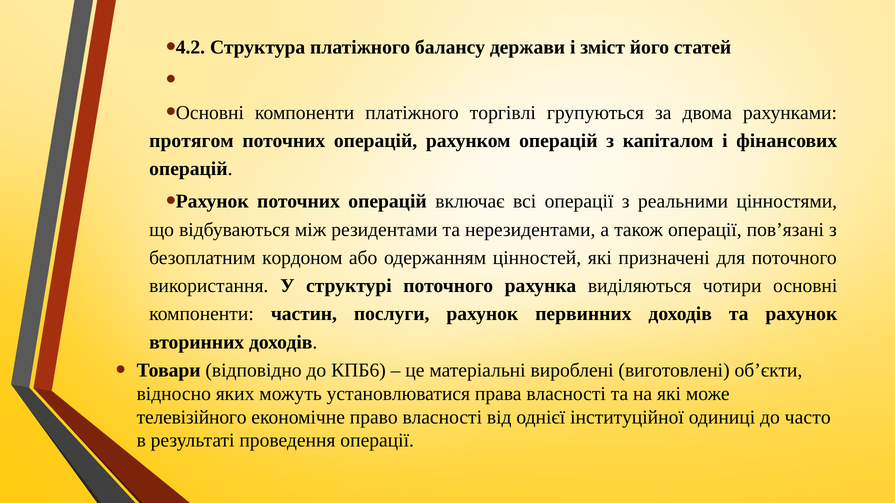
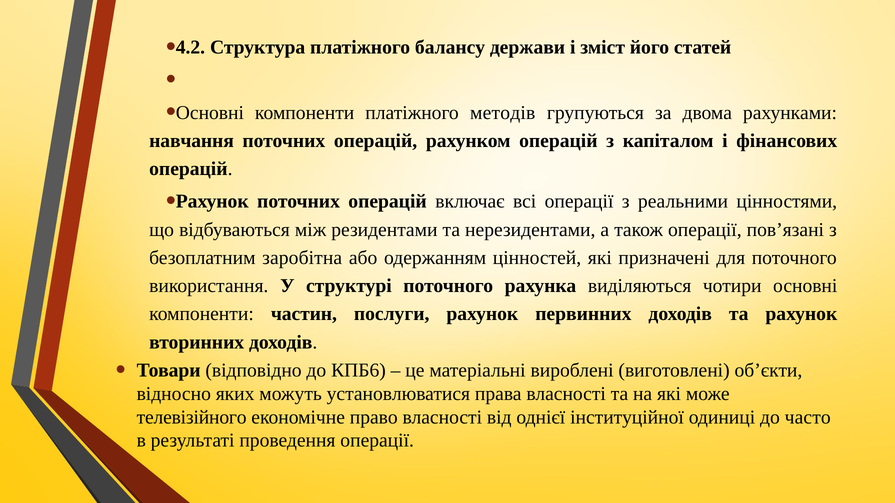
торгівлі: торгівлі -> методів
протягом: протягом -> навчання
кордоном: кордоном -> заробітна
